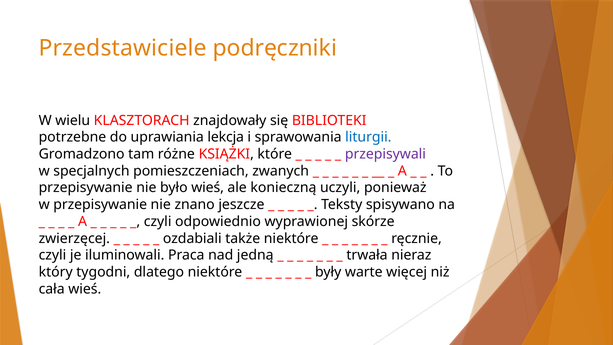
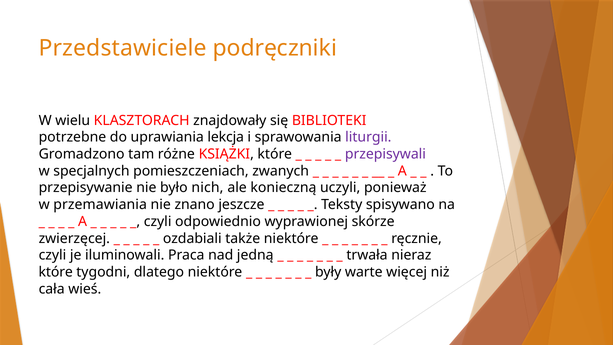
liturgii colour: blue -> purple
było wieś: wieś -> nich
w przepisywanie: przepisywanie -> przemawiania
który at (56, 272): który -> które
